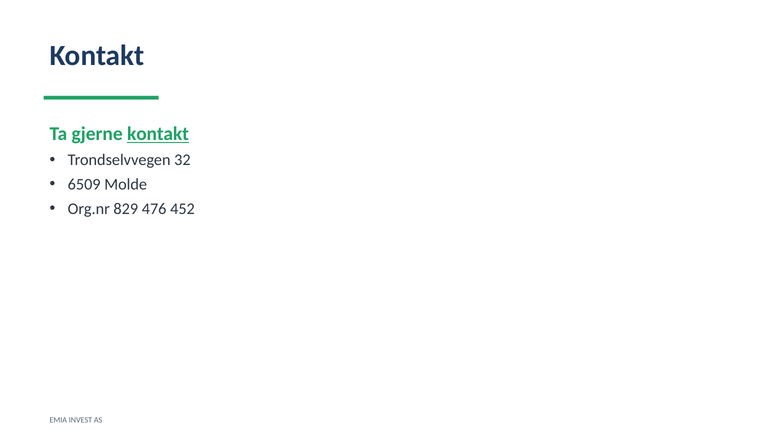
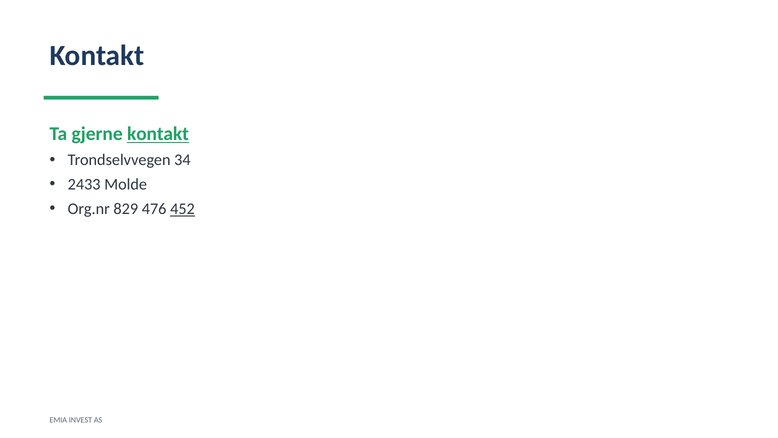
32: 32 -> 34
6509: 6509 -> 2433
452 underline: none -> present
